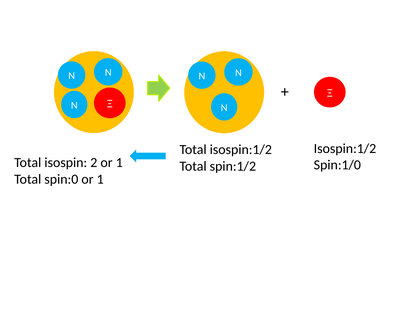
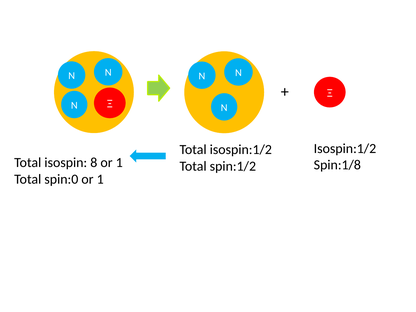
2: 2 -> 8
Spin:1/0: Spin:1/0 -> Spin:1/8
